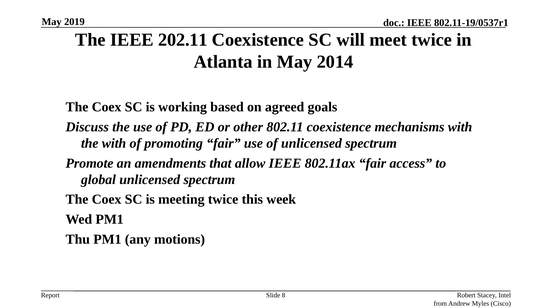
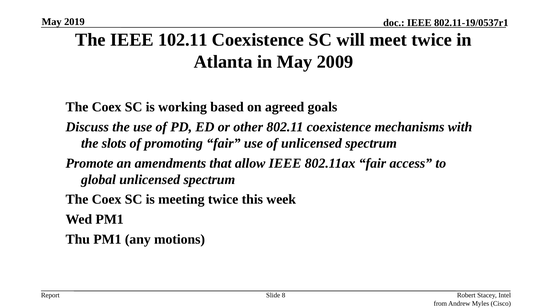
202.11: 202.11 -> 102.11
2014: 2014 -> 2009
the with: with -> slots
